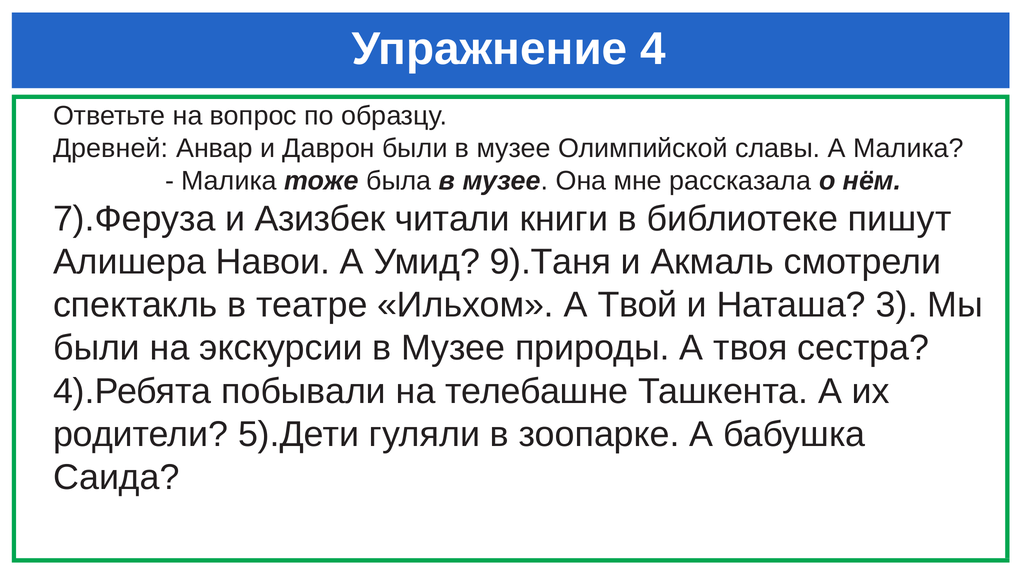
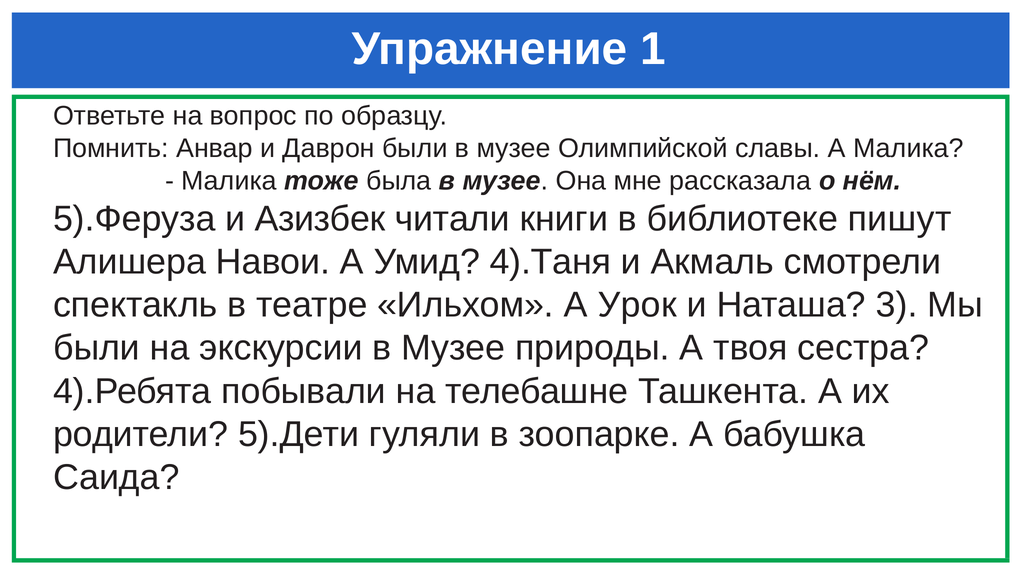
4: 4 -> 1
Древней: Древней -> Помнить
7).Феруза: 7).Феруза -> 5).Феруза
9).Таня: 9).Таня -> 4).Таня
Твой: Твой -> Урок
